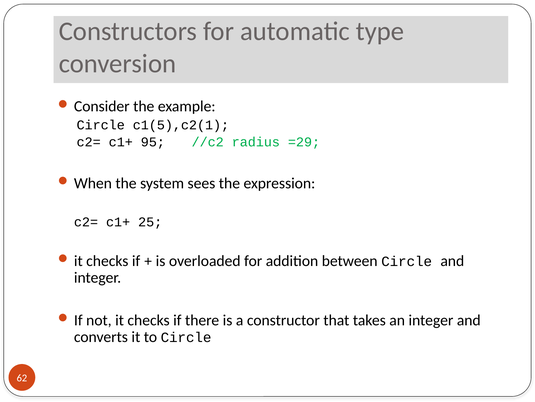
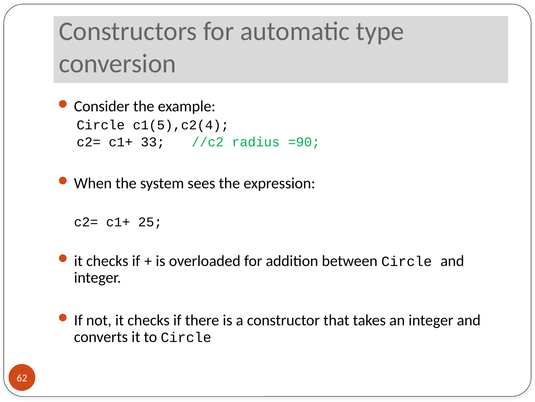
c1(5),c2(1: c1(5),c2(1 -> c1(5),c2(4
95: 95 -> 33
=29: =29 -> =90
